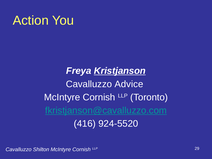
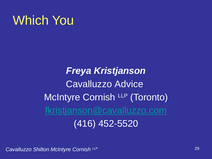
Action: Action -> Which
Kristjanson underline: present -> none
924-5520: 924-5520 -> 452-5520
